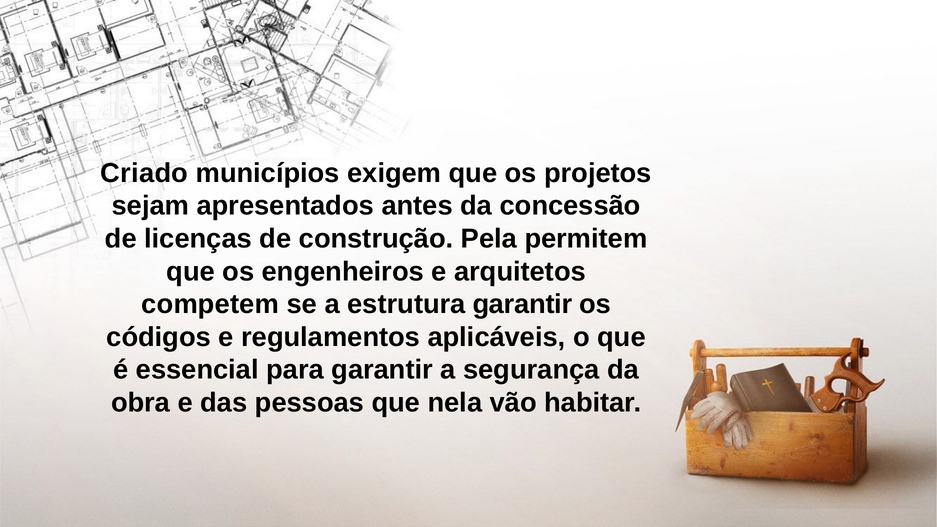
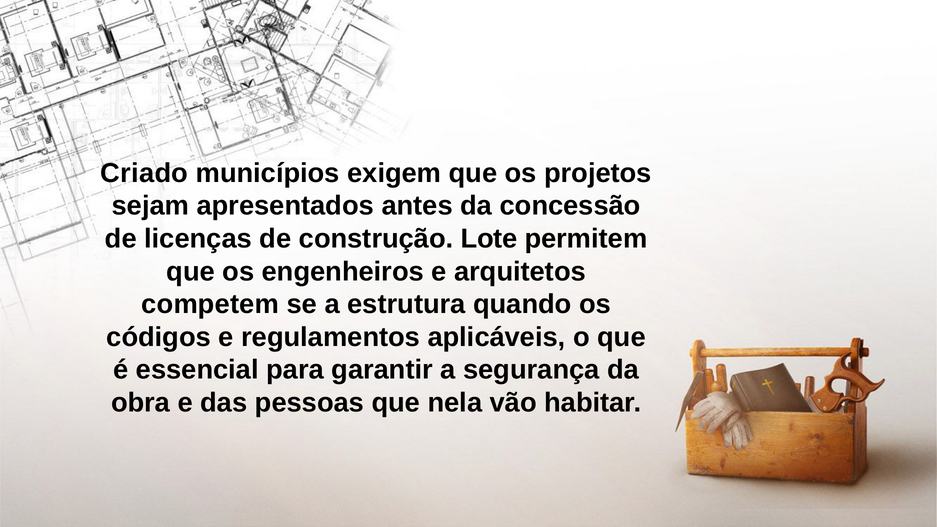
Pela: Pela -> Lote
estrutura garantir: garantir -> quando
